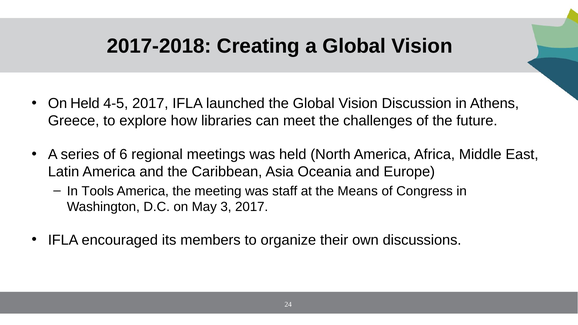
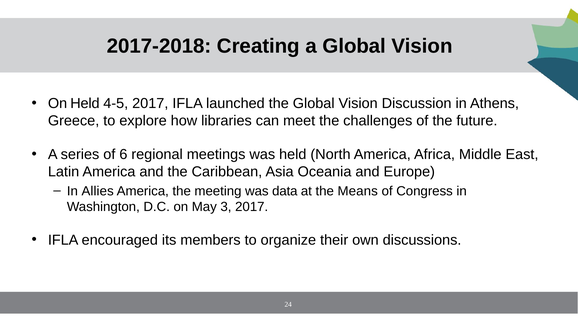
Tools: Tools -> Allies
staff: staff -> data
